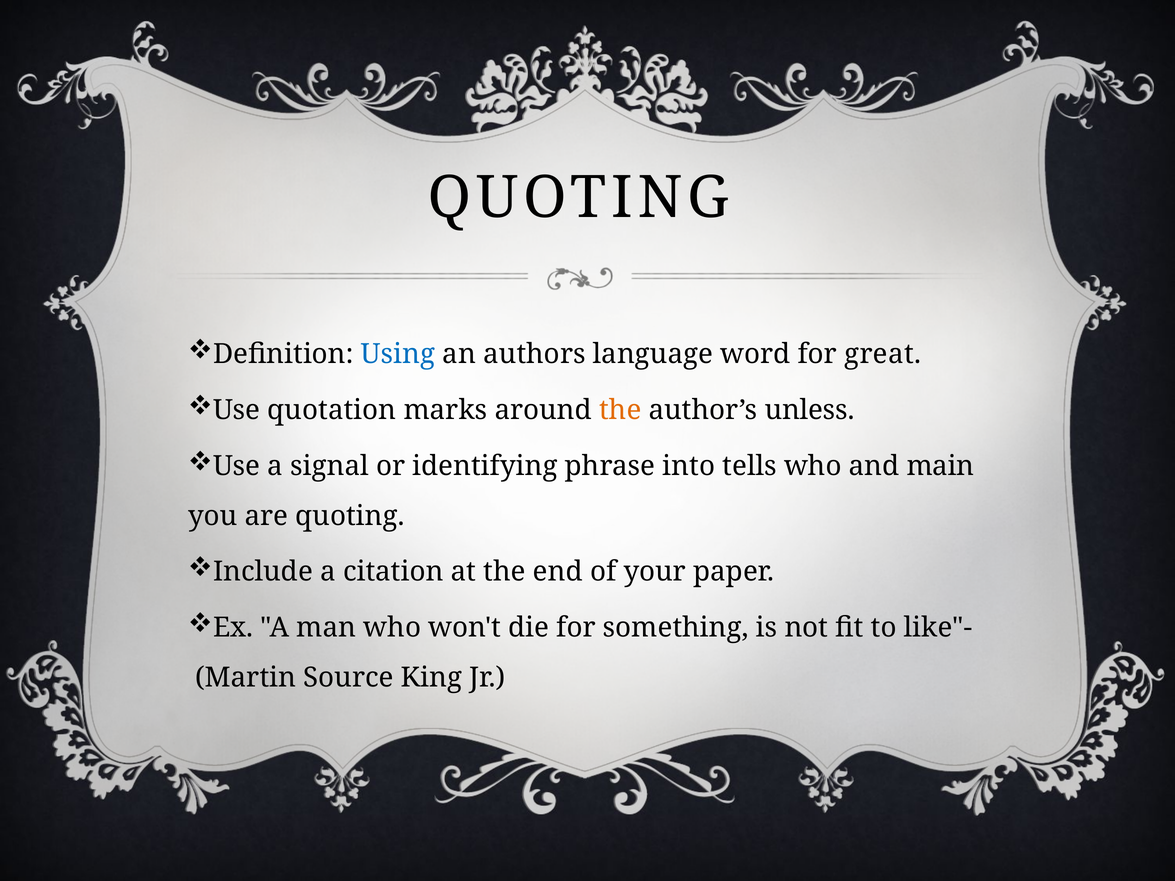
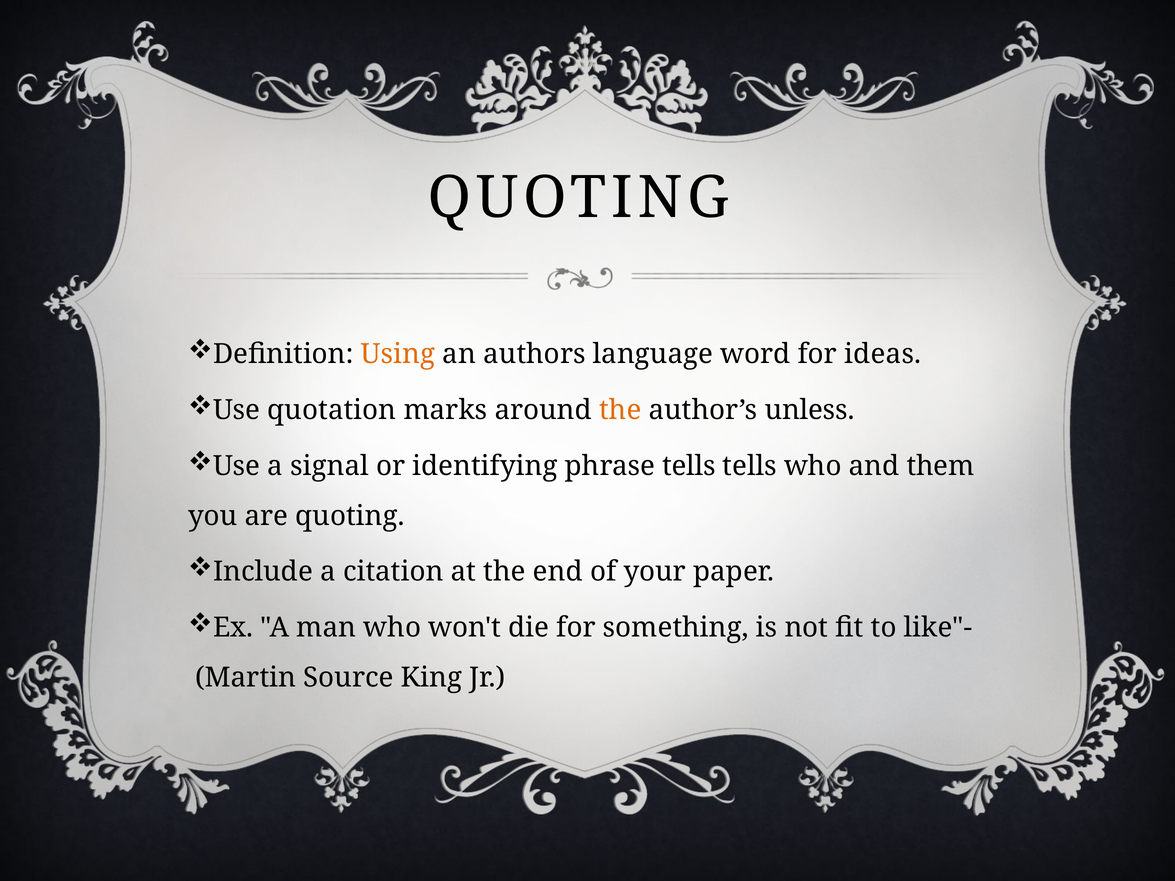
Using colour: blue -> orange
great: great -> ideas
phrase into: into -> tells
main: main -> them
